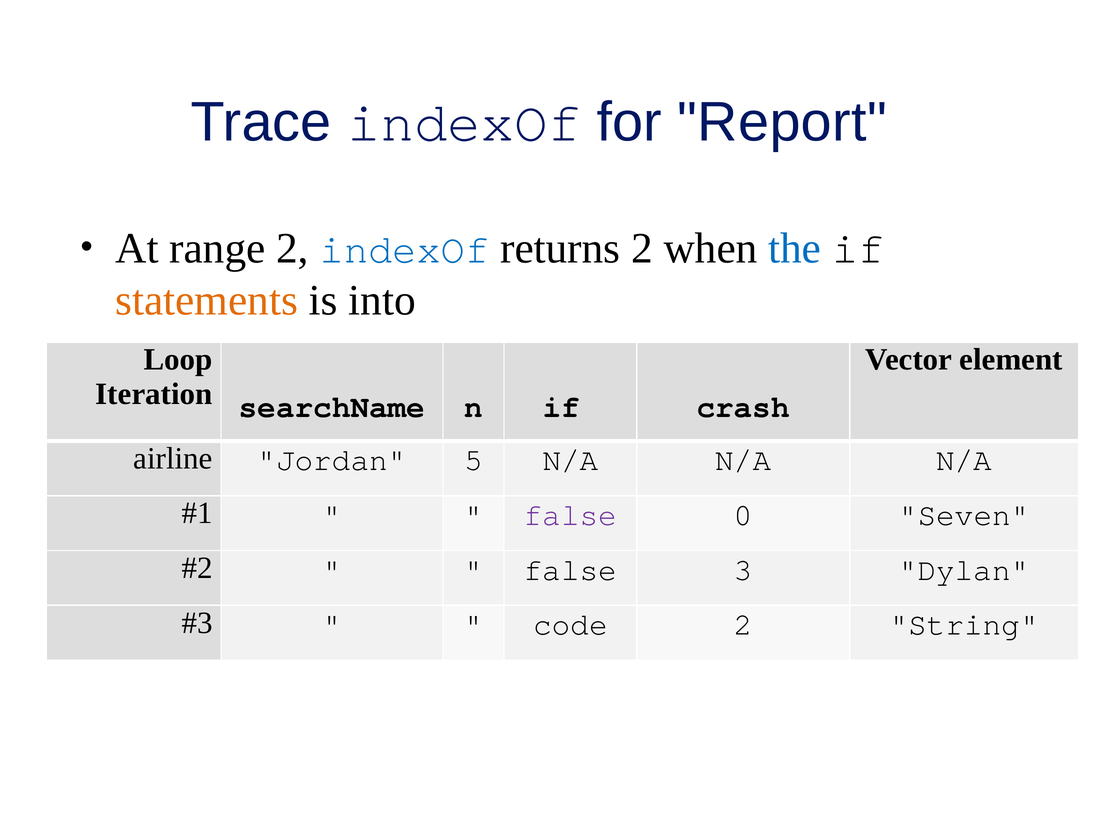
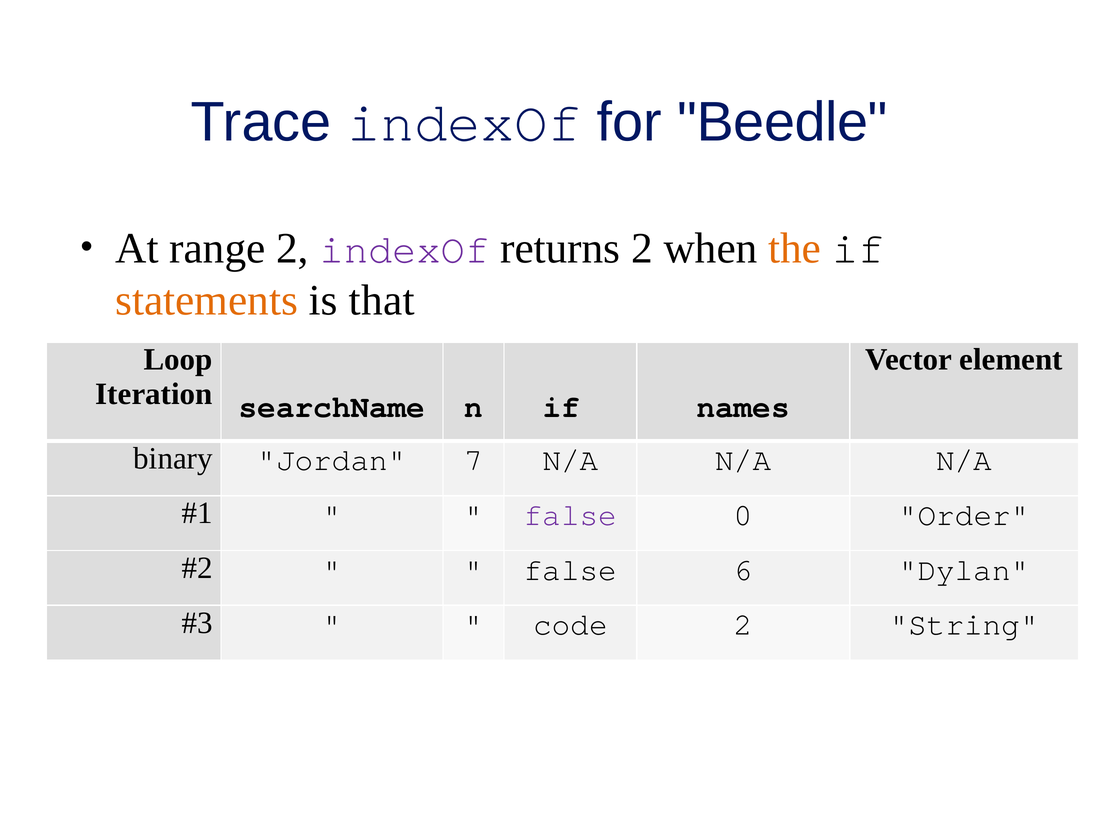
Report: Report -> Beedle
indexOf at (405, 250) colour: blue -> purple
the colour: blue -> orange
into: into -> that
crash: crash -> names
airline: airline -> binary
5: 5 -> 7
Seven: Seven -> Order
3: 3 -> 6
